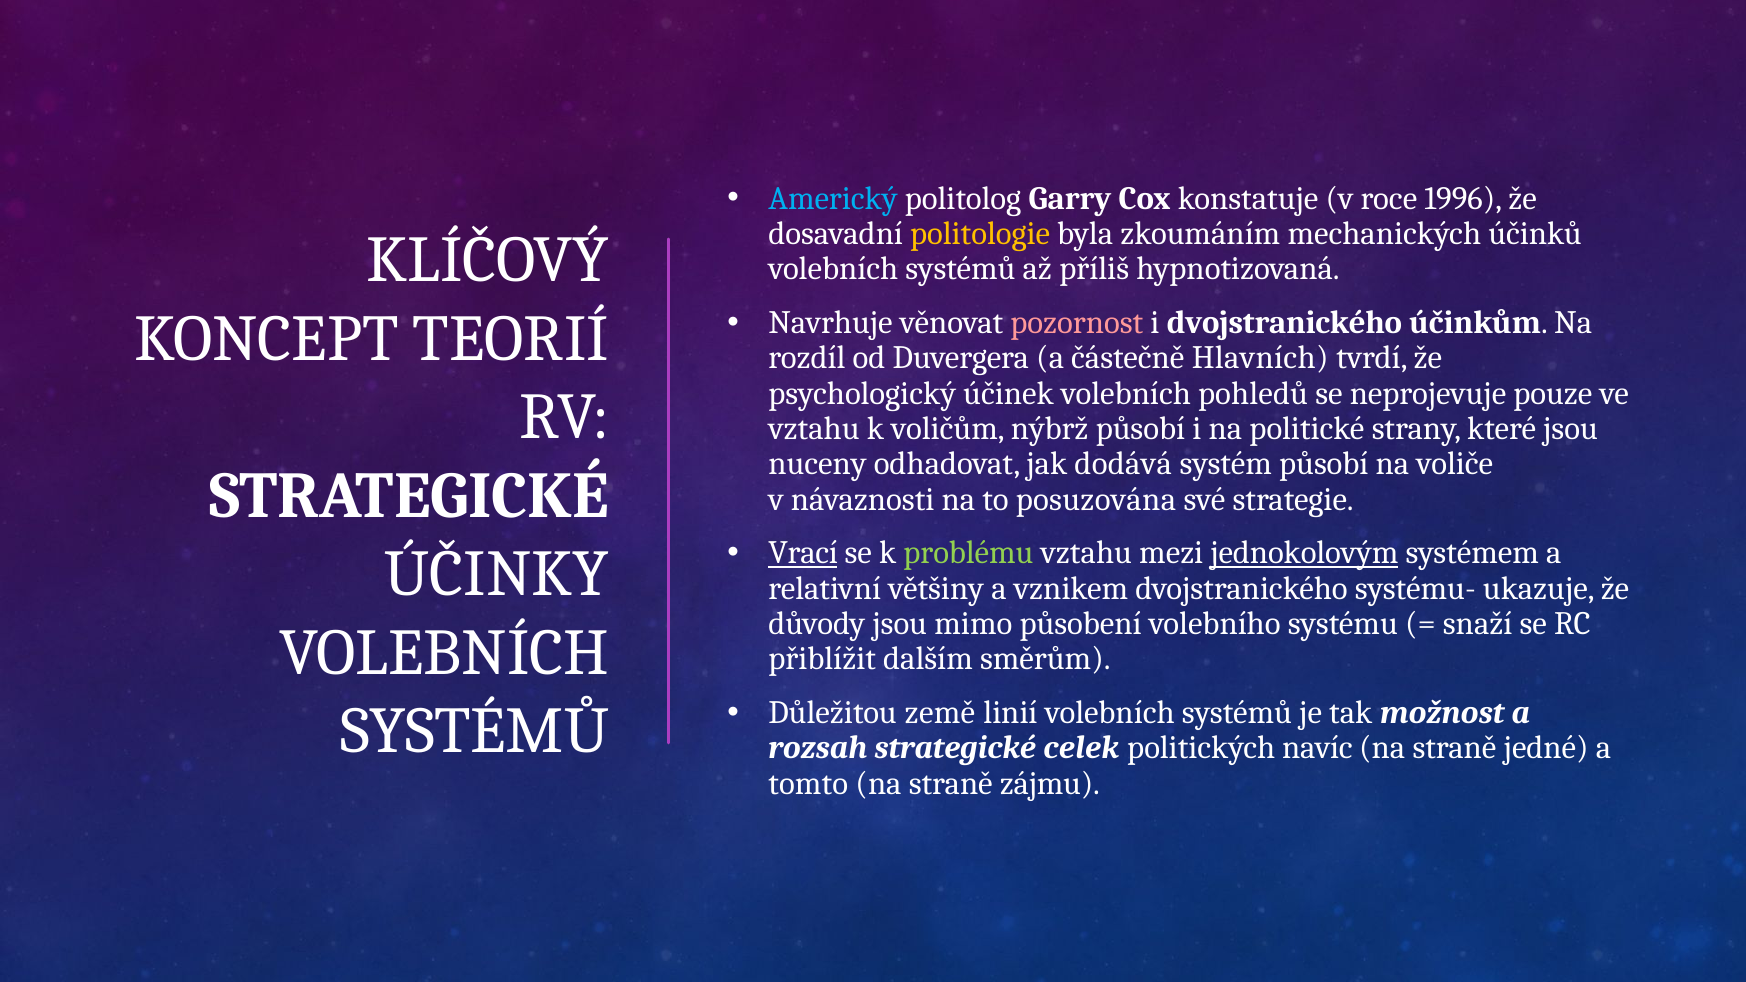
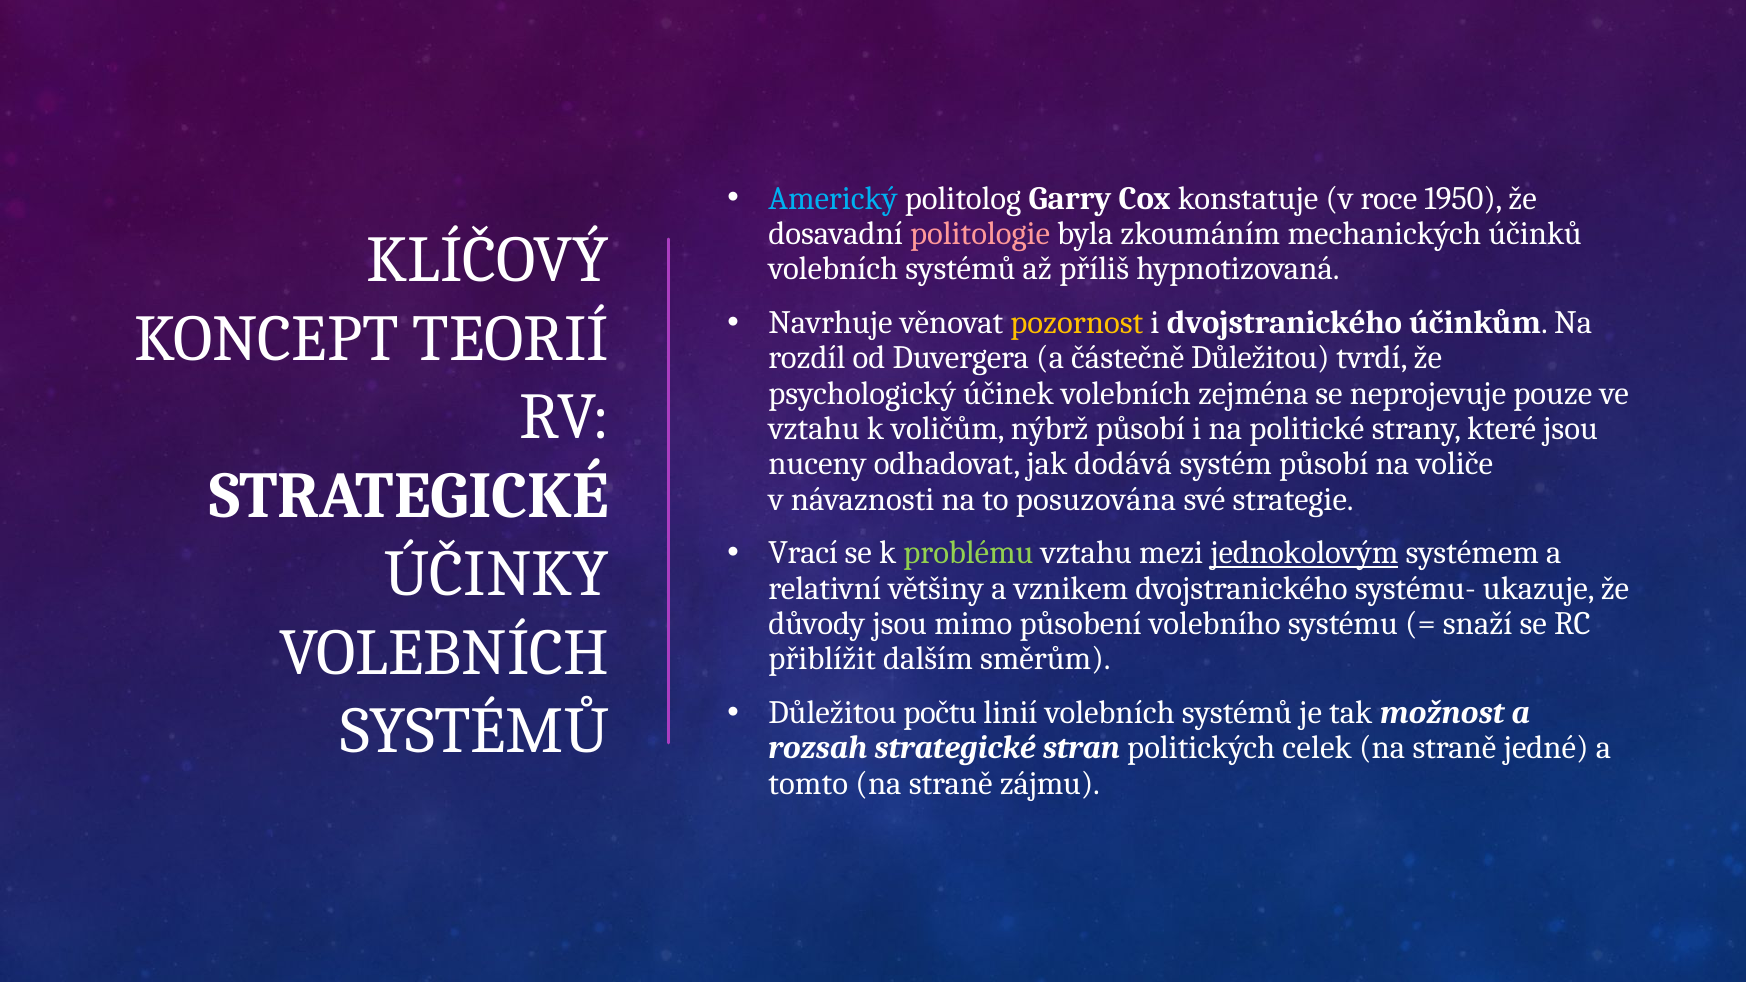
1996: 1996 -> 1950
politologie colour: yellow -> pink
pozornost colour: pink -> yellow
částečně Hlavních: Hlavních -> Důležitou
pohledů: pohledů -> zejména
Vrací underline: present -> none
země: země -> počtu
celek: celek -> stran
navíc: navíc -> celek
